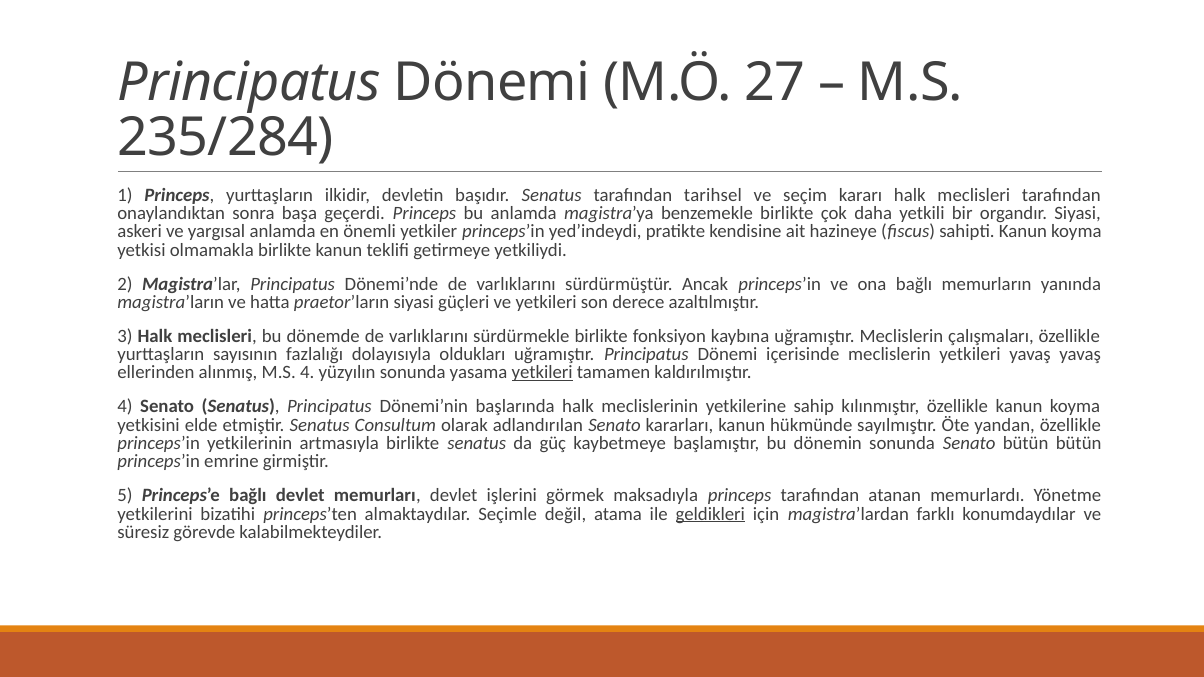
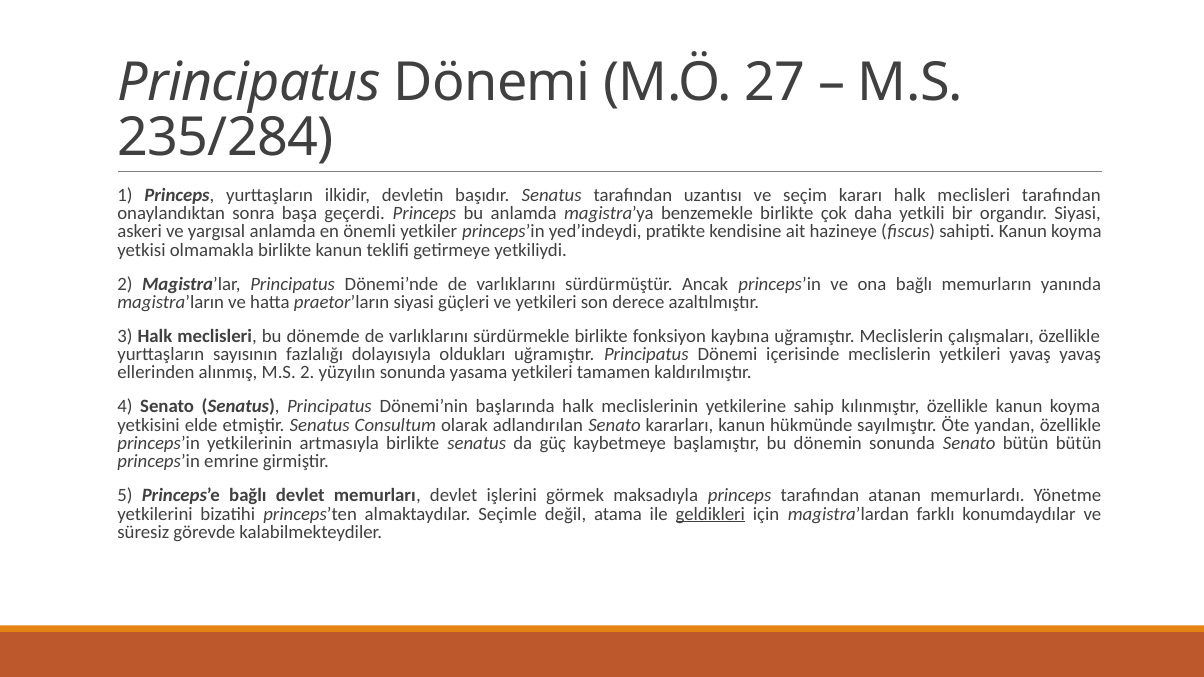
tarihsel: tarihsel -> uzantısı
M.S 4: 4 -> 2
yetkileri at (542, 373) underline: present -> none
